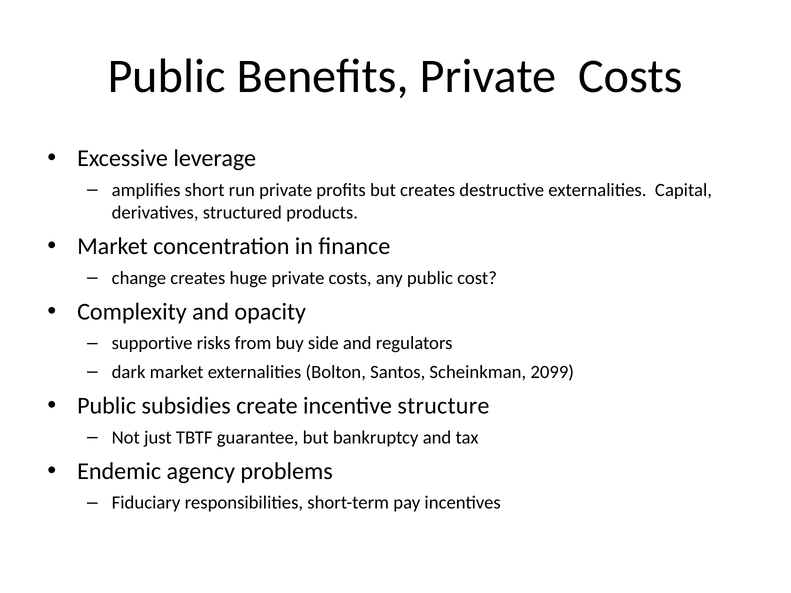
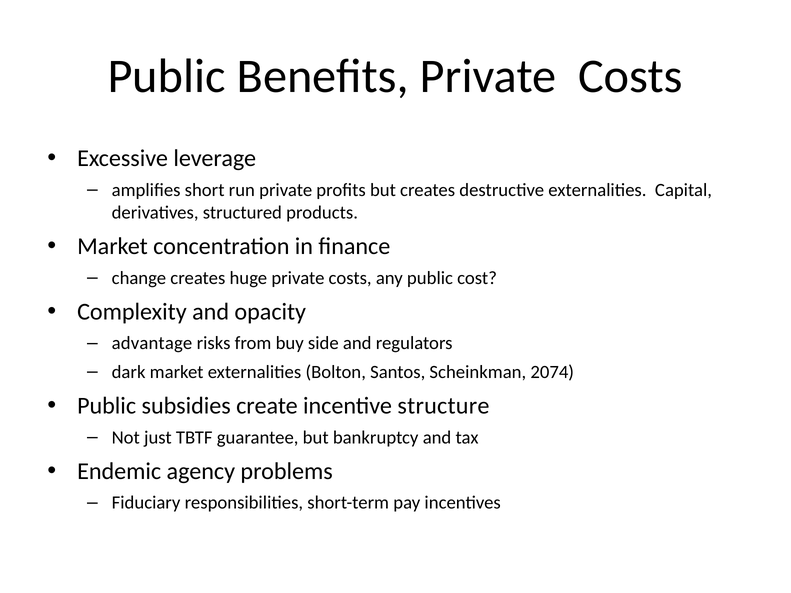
supportive: supportive -> advantage
2099: 2099 -> 2074
